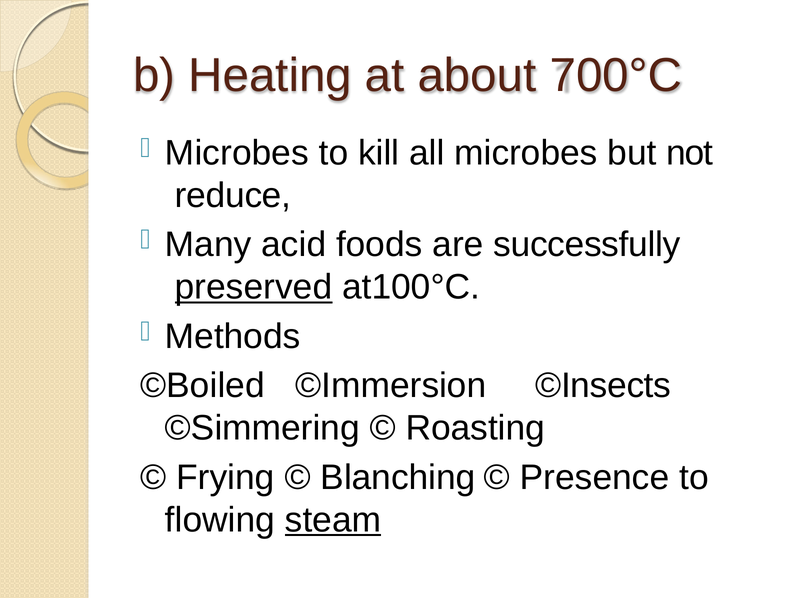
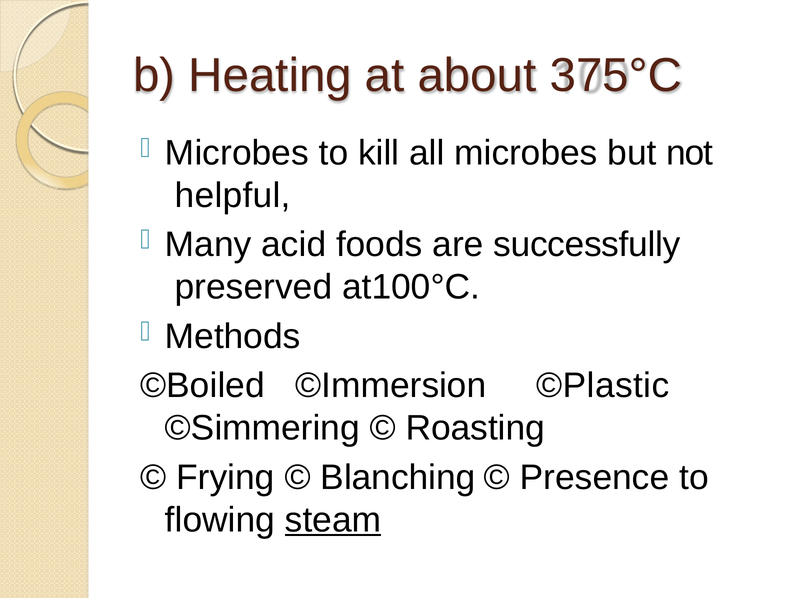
700°C: 700°C -> 375°C
reduce: reduce -> helpful
preserved underline: present -> none
©Insects: ©Insects -> ©Plastic
